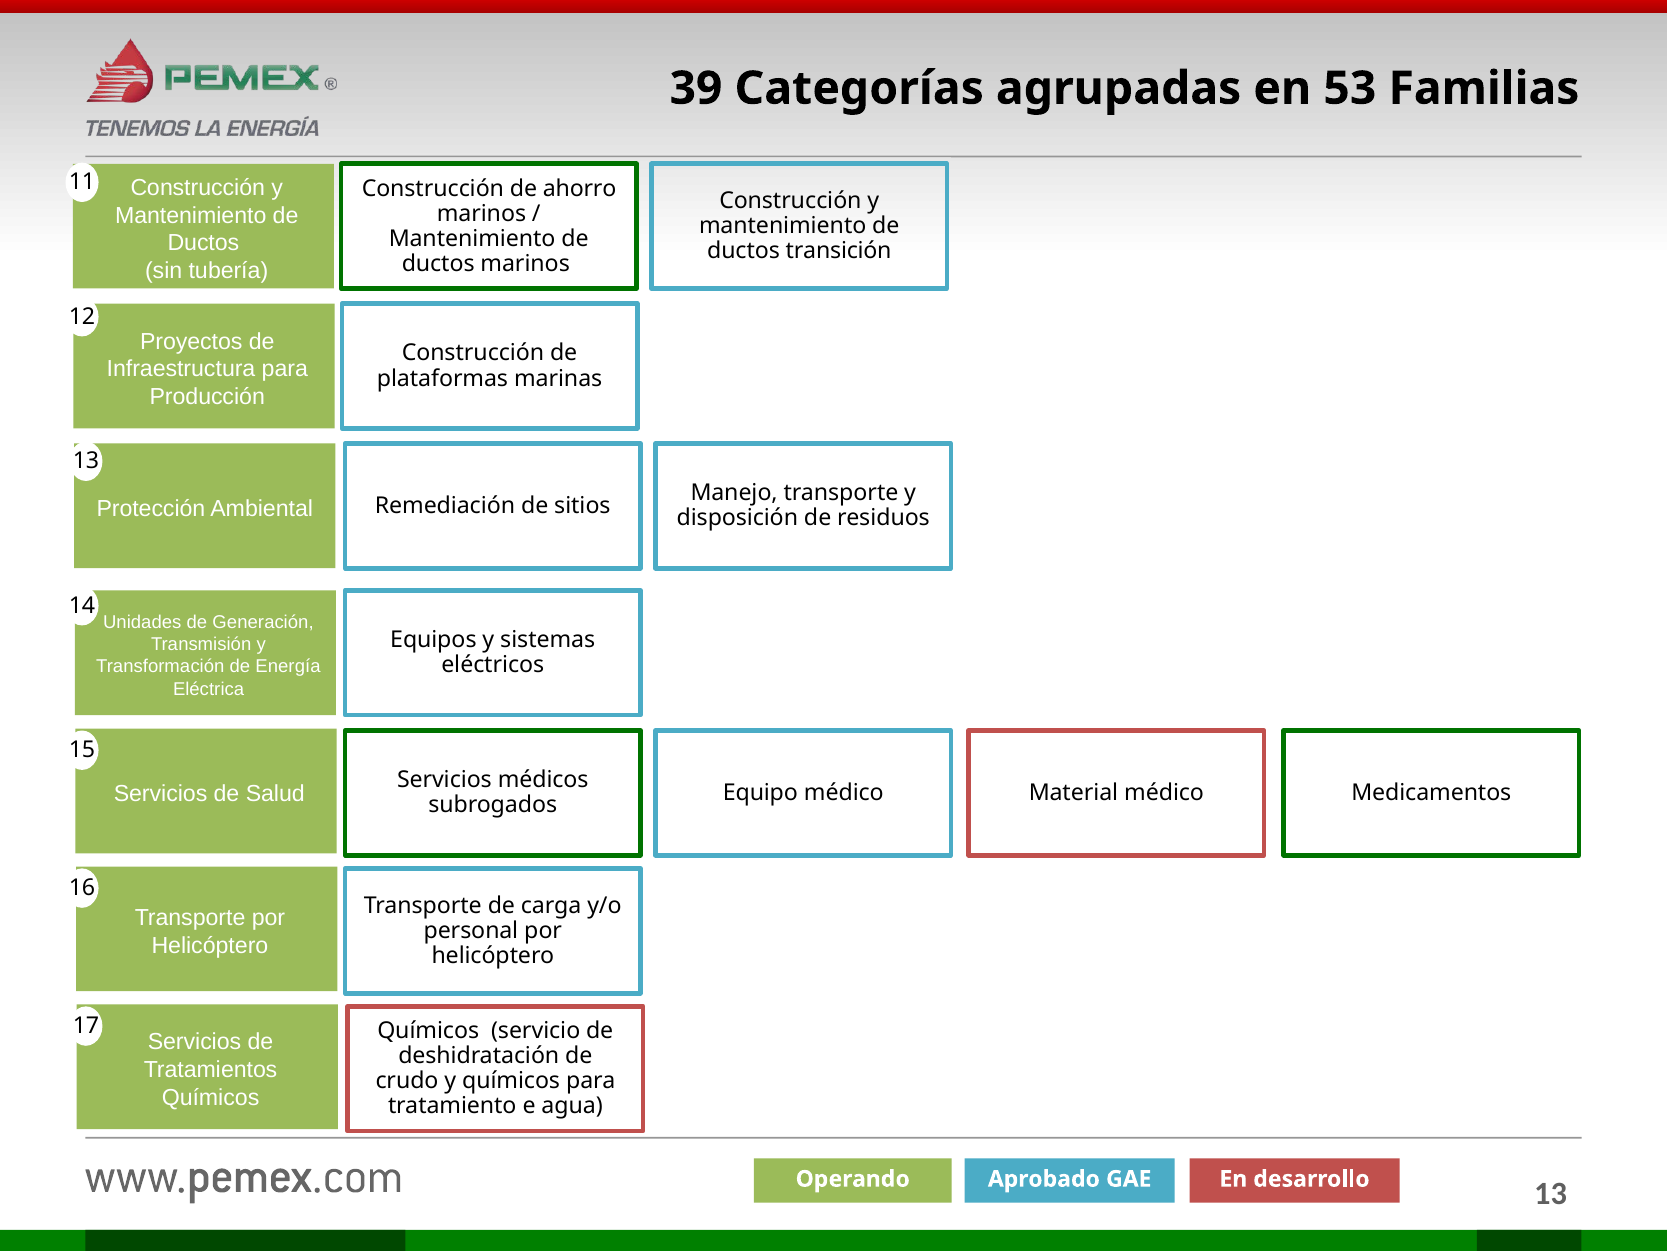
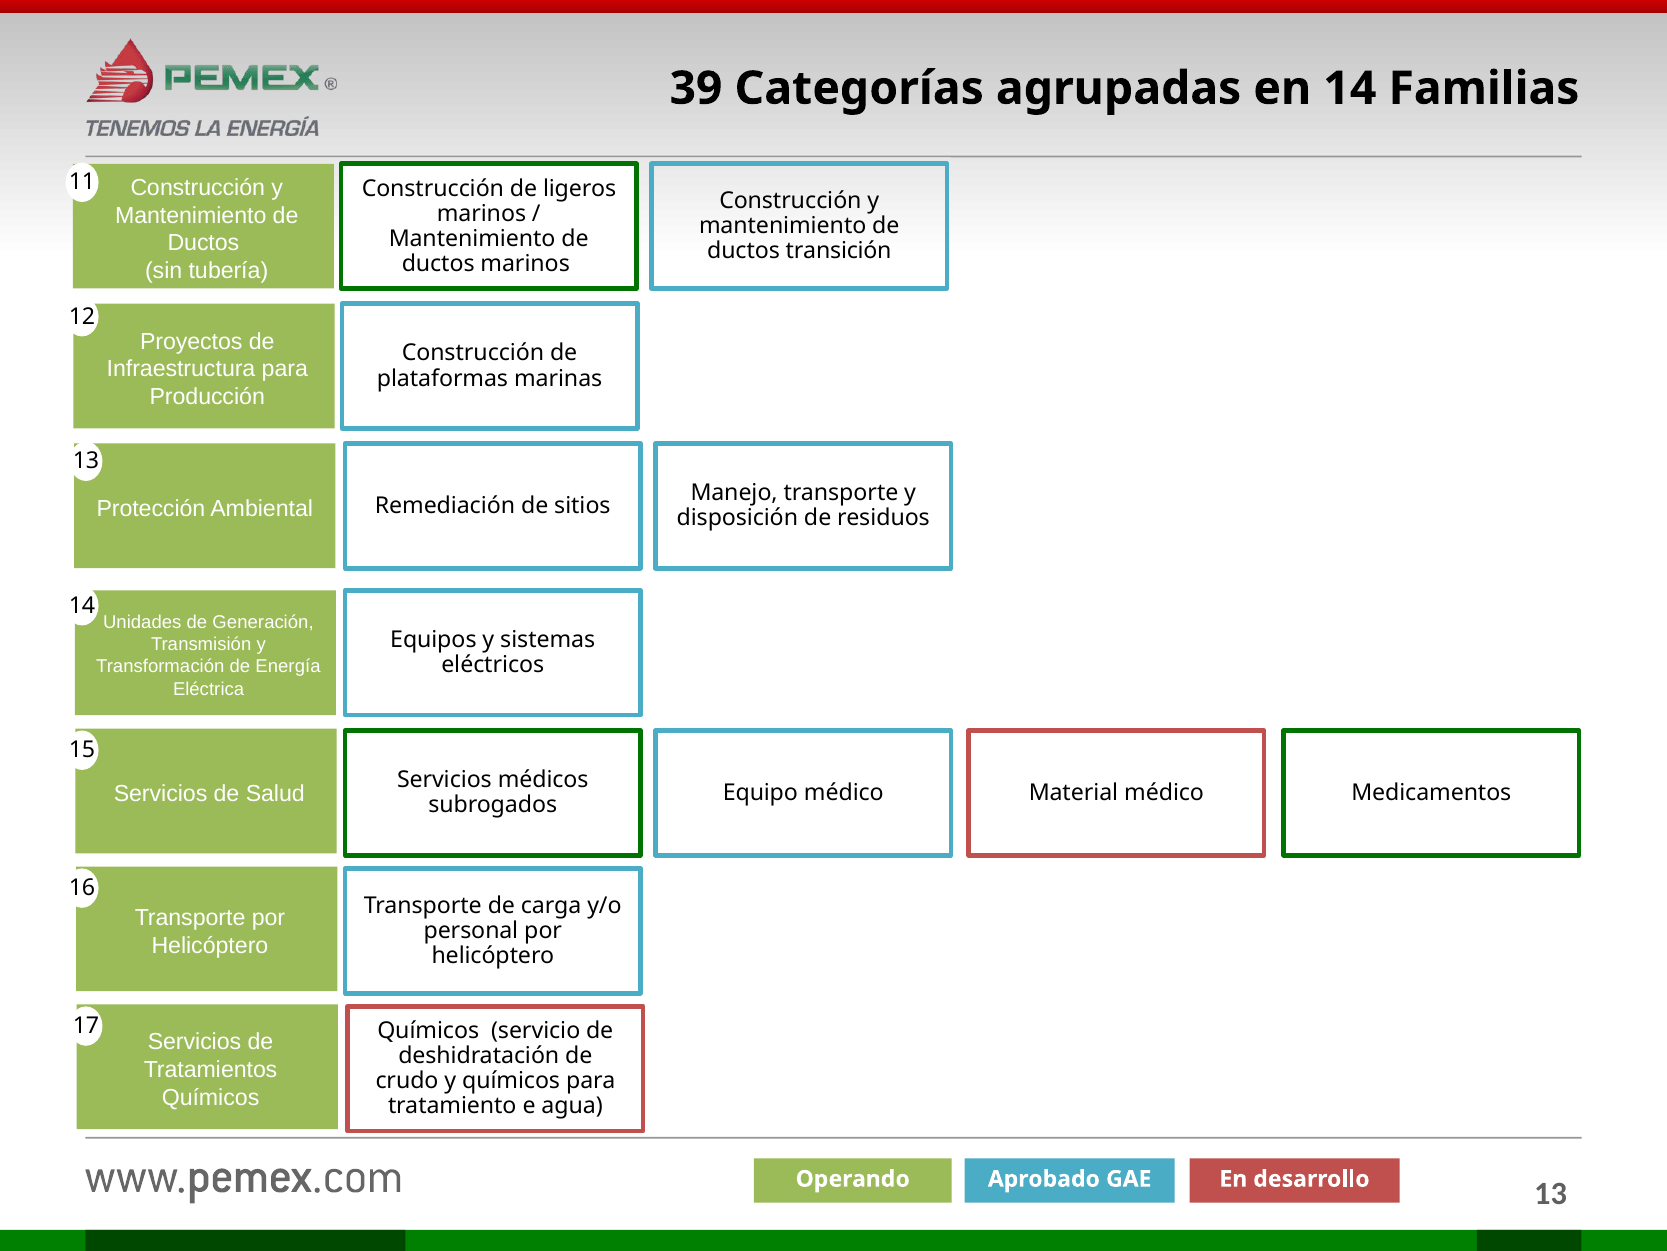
en 53: 53 -> 14
ahorro: ahorro -> ligeros
